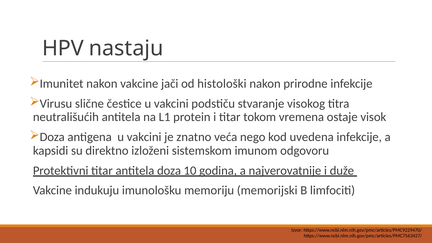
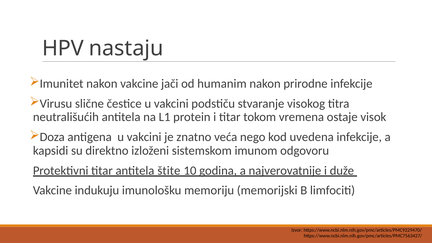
histološki: histološki -> humanim
antitela doza: doza -> štite
